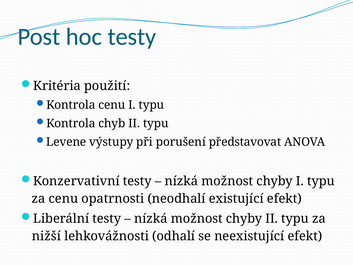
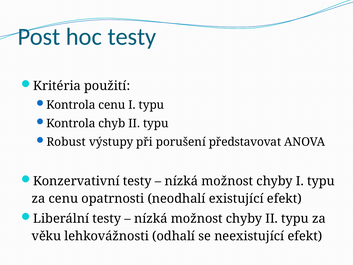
Levene: Levene -> Robust
nižší: nižší -> věku
